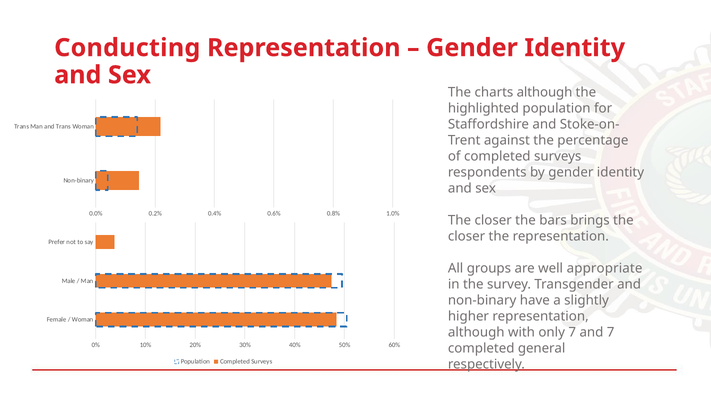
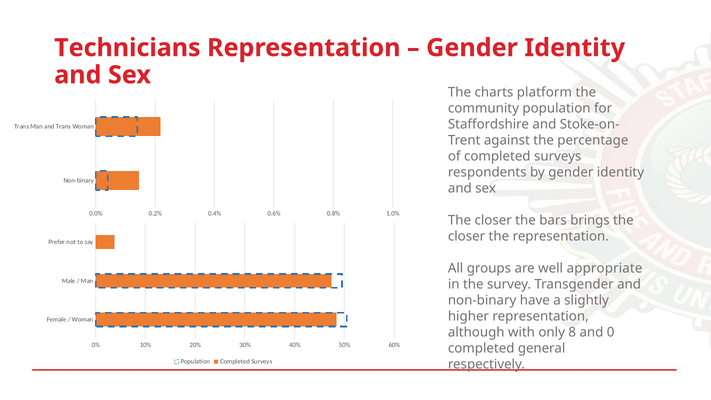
Conducting: Conducting -> Technicians
charts although: although -> platform
highlighted: highlighted -> community
only 7: 7 -> 8
and 7: 7 -> 0
